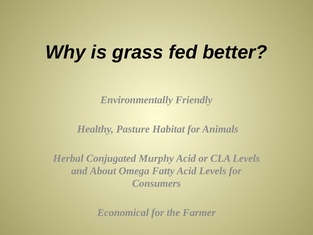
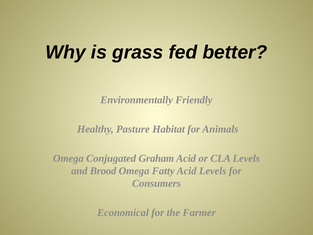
Herbal at (68, 158): Herbal -> Omega
Murphy: Murphy -> Graham
About: About -> Brood
